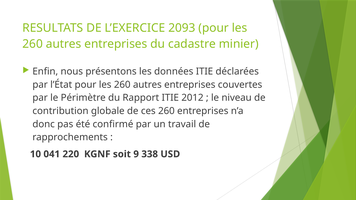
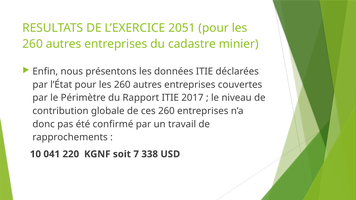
2093: 2093 -> 2051
2012: 2012 -> 2017
9: 9 -> 7
